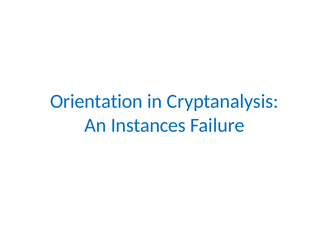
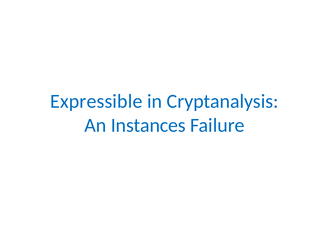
Orientation: Orientation -> Expressible
